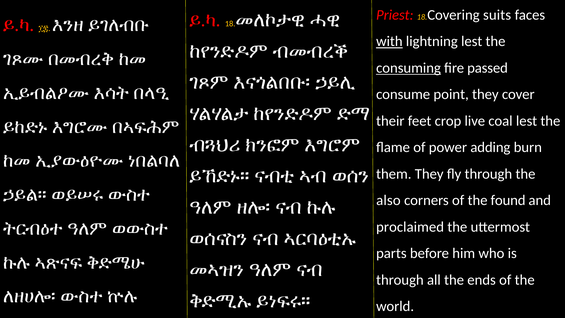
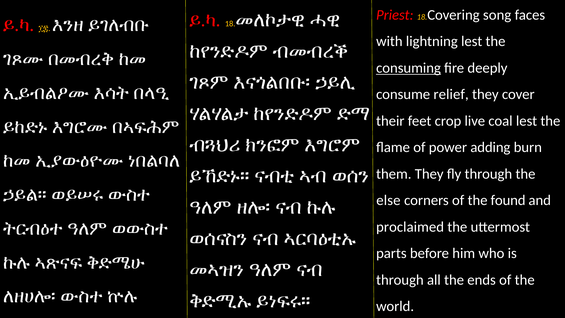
suits: suits -> song
with underline: present -> none
passed: passed -> deeply
point: point -> relief
also: also -> else
